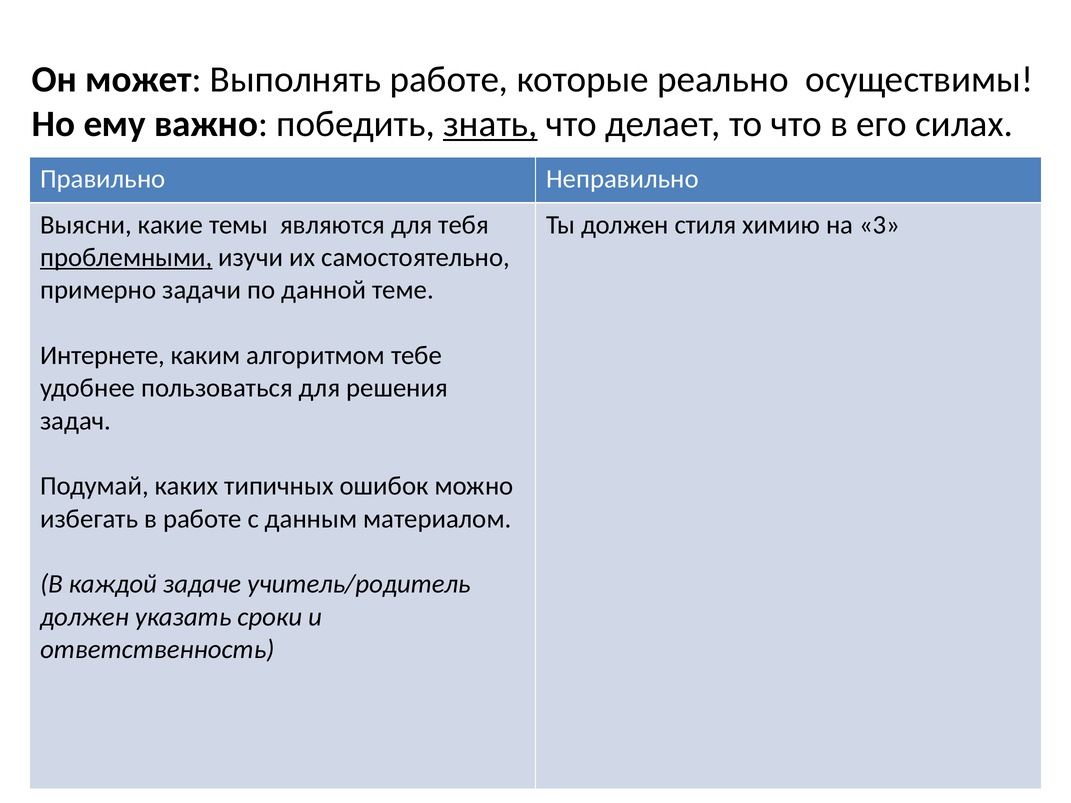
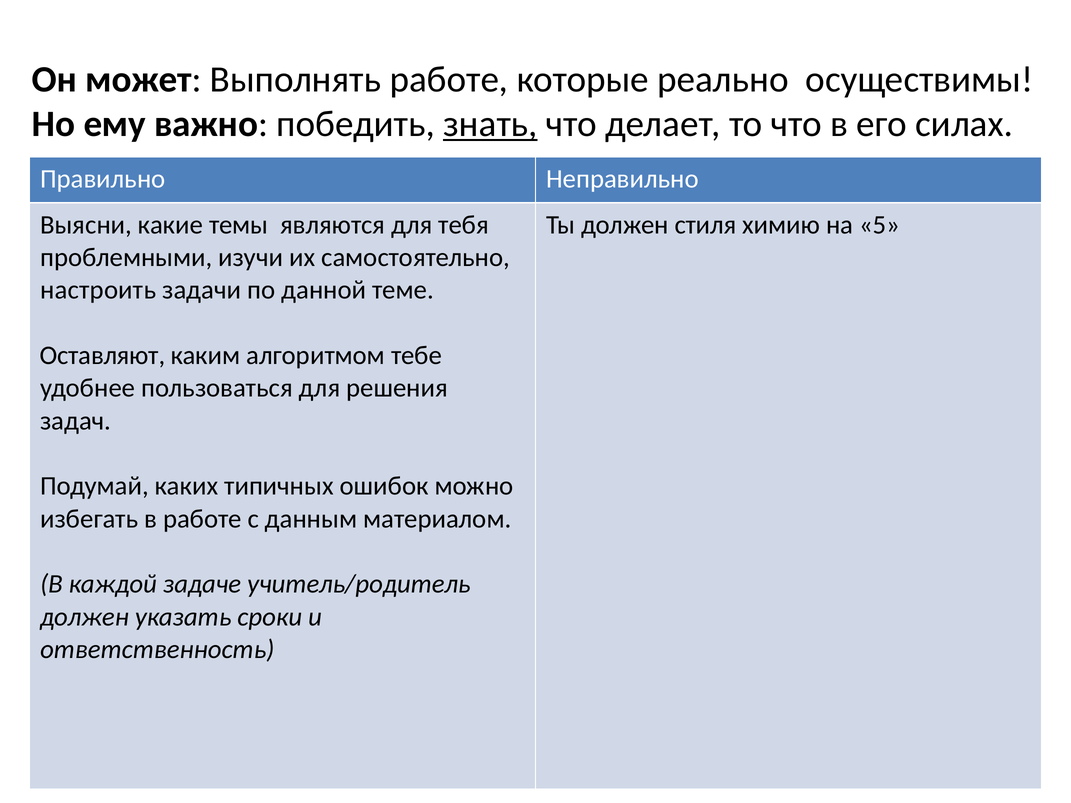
3: 3 -> 5
проблемными underline: present -> none
примерно: примерно -> настроить
Интернете: Интернете -> Оставляют
